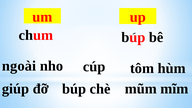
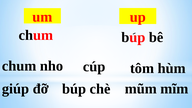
ngoài at (19, 66): ngoài -> chum
